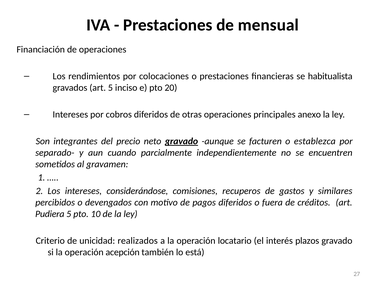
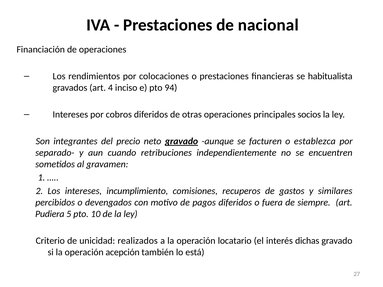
mensual: mensual -> nacional
art 5: 5 -> 4
20: 20 -> 94
anexo: anexo -> socios
parcialmente: parcialmente -> retribuciones
considerándose: considerándose -> incumplimiento
créditos: créditos -> siempre
plazos: plazos -> dichas
